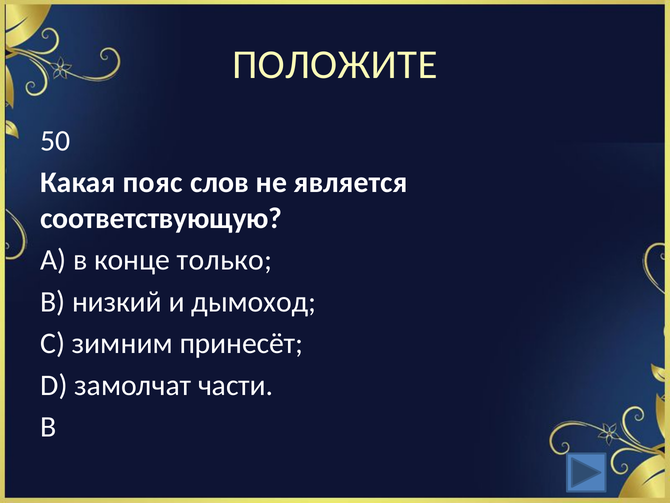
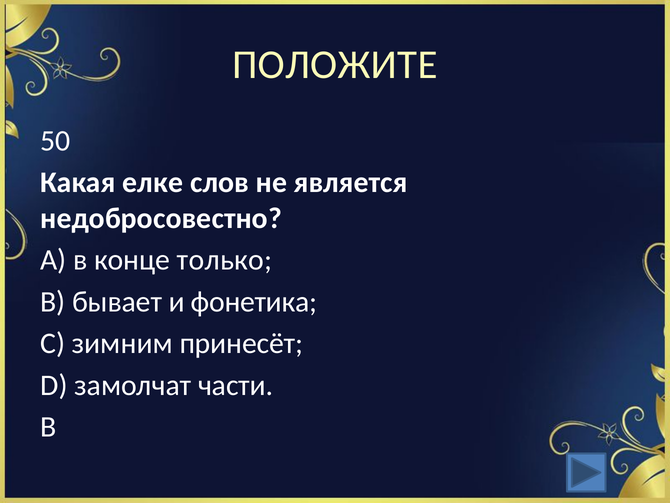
пояс: пояс -> елке
соответствующую: соответствующую -> недобросовестно
низкий: низкий -> бывает
дымоход: дымоход -> фонетика
